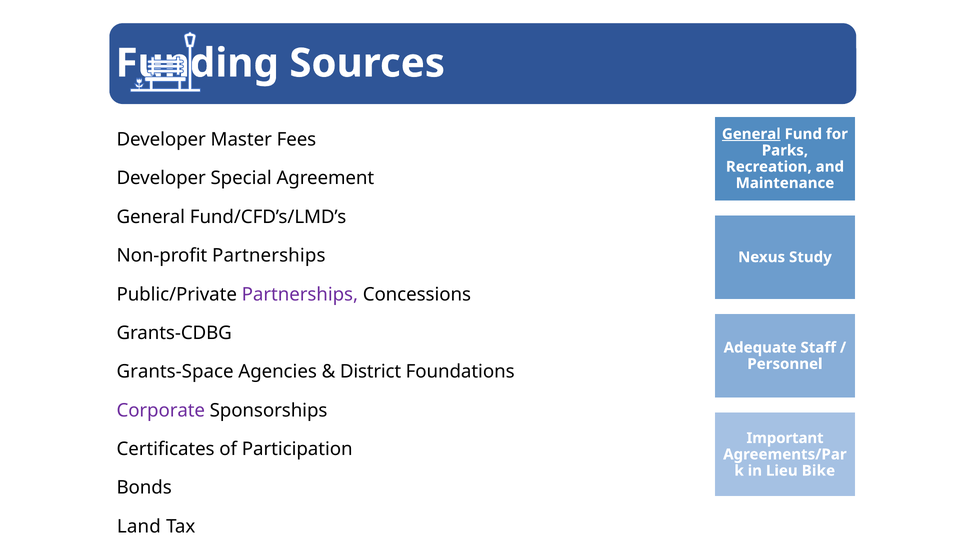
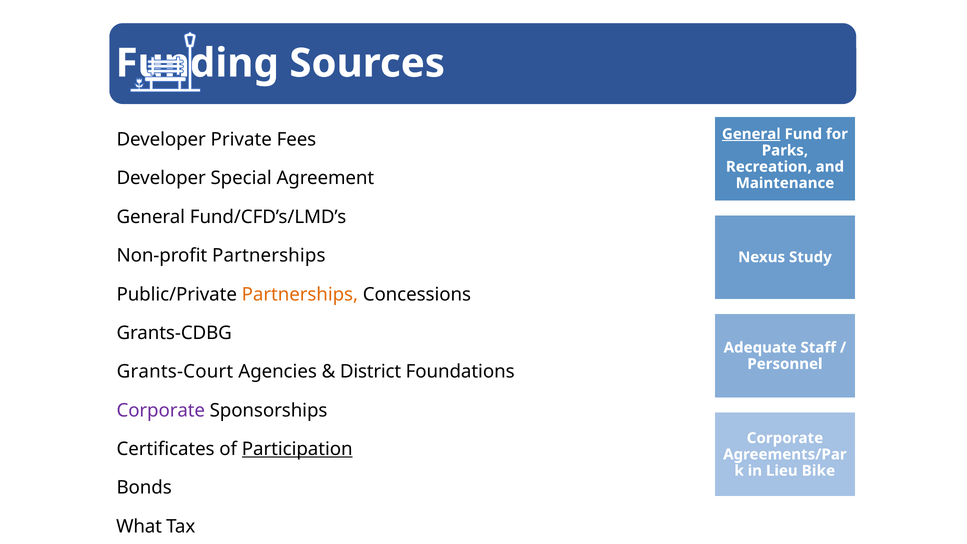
Master: Master -> Private
Partnerships at (300, 294) colour: purple -> orange
Grants-Space: Grants-Space -> Grants-Court
Important at (785, 438): Important -> Corporate
Participation underline: none -> present
Land at (139, 526): Land -> What
